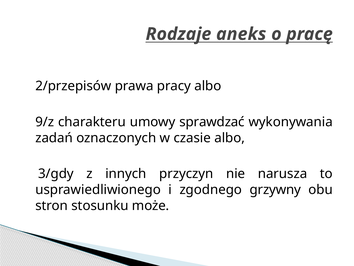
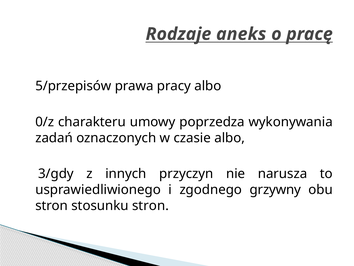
2/przepisów: 2/przepisów -> 5/przepisów
9/z: 9/z -> 0/z
sprawdzać: sprawdzać -> poprzedza
stosunku może: może -> stron
